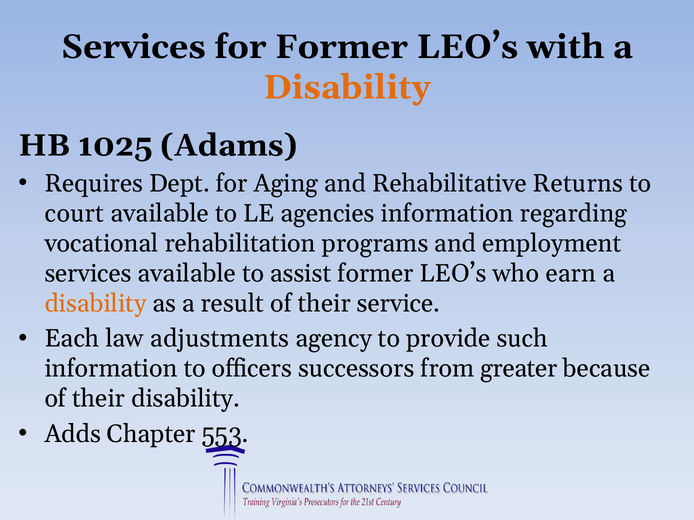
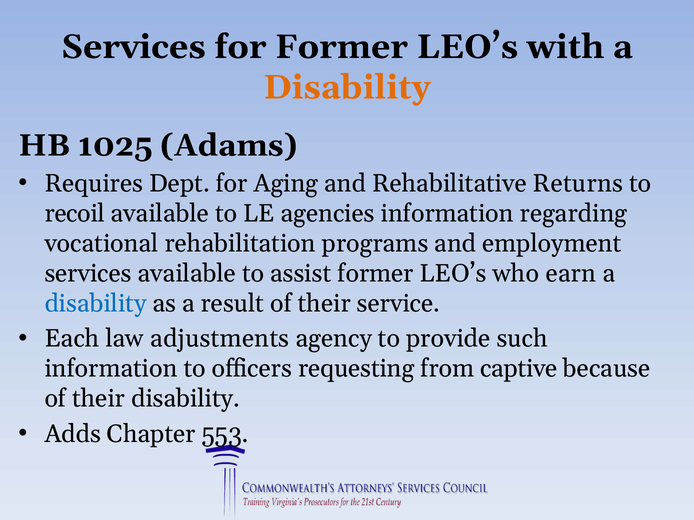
court: court -> recoil
disability at (95, 304) colour: orange -> blue
successors: successors -> requesting
greater: greater -> captive
